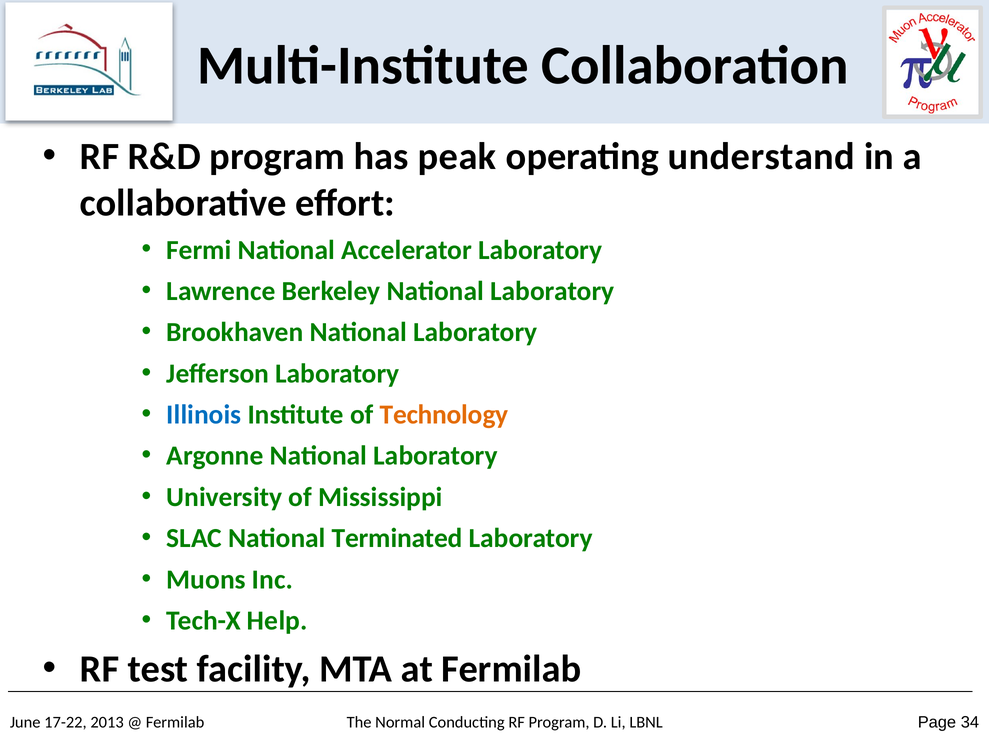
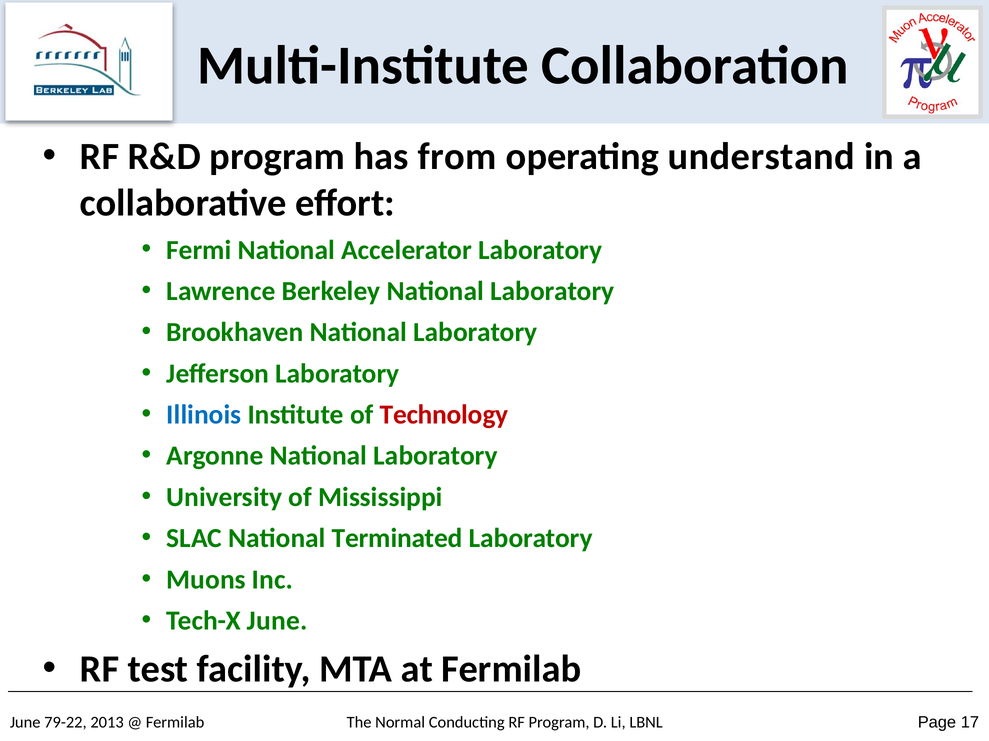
peak: peak -> from
Technology colour: orange -> red
Tech-X Help: Help -> June
17-22: 17-22 -> 79-22
34: 34 -> 17
